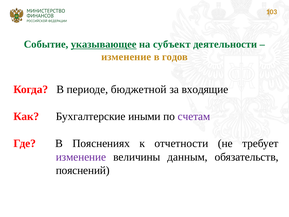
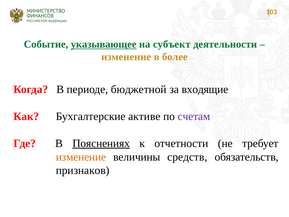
годов: годов -> более
иными: иными -> активе
Пояснениях underline: none -> present
изменение at (81, 157) colour: purple -> orange
данным: данным -> средств
пояснений: пояснений -> признаков
